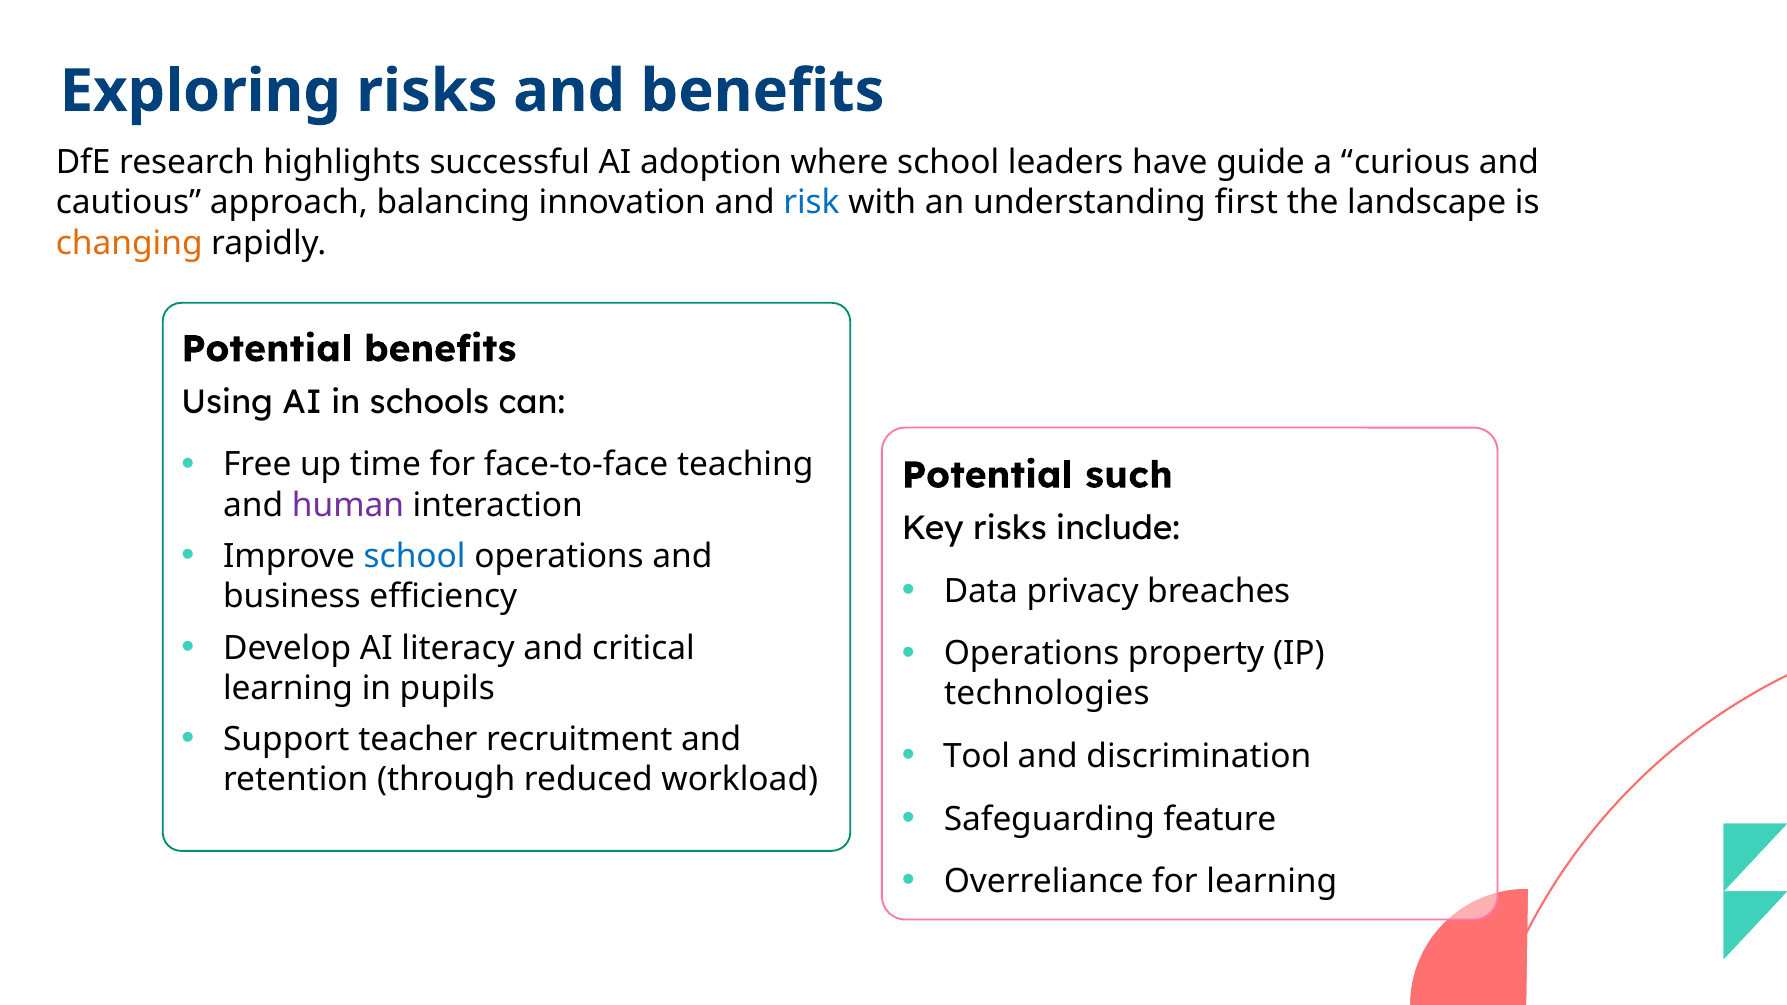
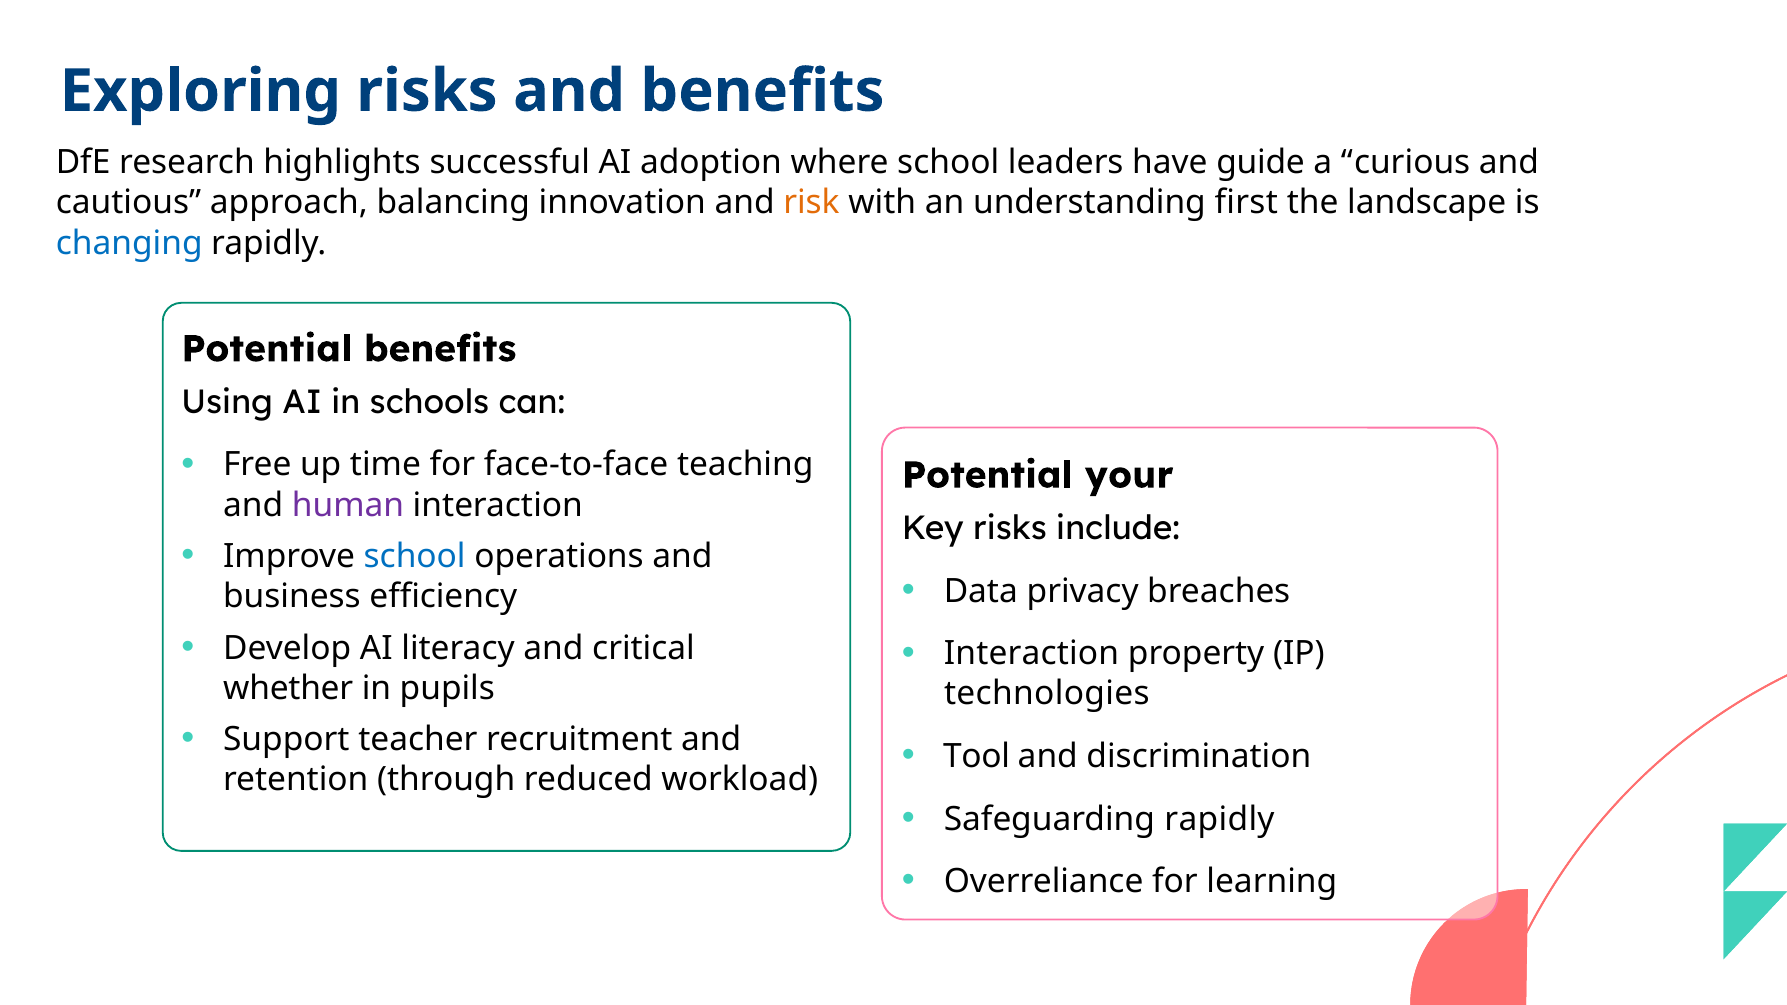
risk colour: blue -> orange
changing colour: orange -> blue
such: such -> your
Operations at (1032, 654): Operations -> Interaction
learning at (288, 688): learning -> whether
Safeguarding feature: feature -> rapidly
